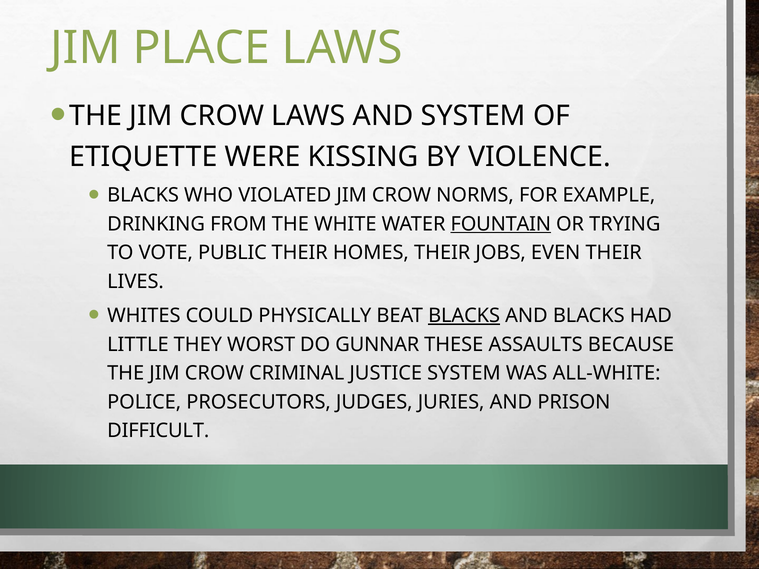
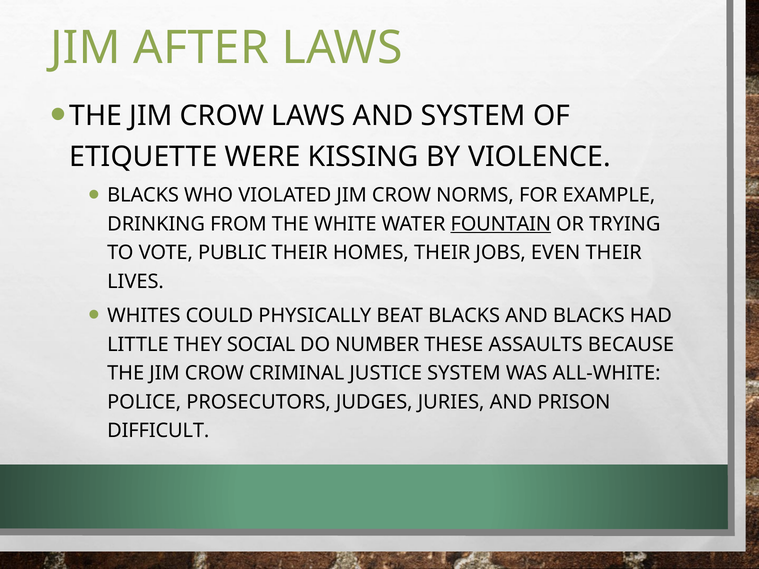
PLACE: PLACE -> AFTER
BLACKS at (464, 316) underline: present -> none
WORST: WORST -> SOCIAL
GUNNAR: GUNNAR -> NUMBER
